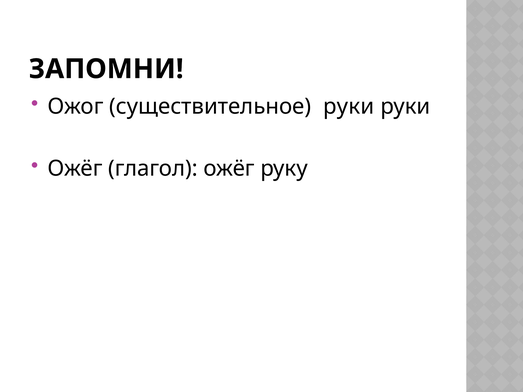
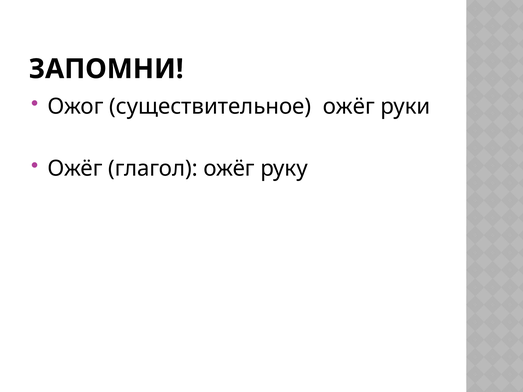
существительное руки: руки -> ожёг
